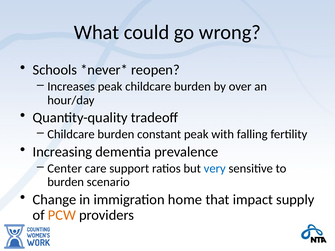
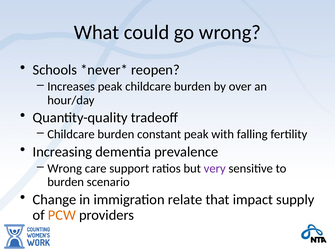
Center at (65, 169): Center -> Wrong
very colour: blue -> purple
home: home -> relate
